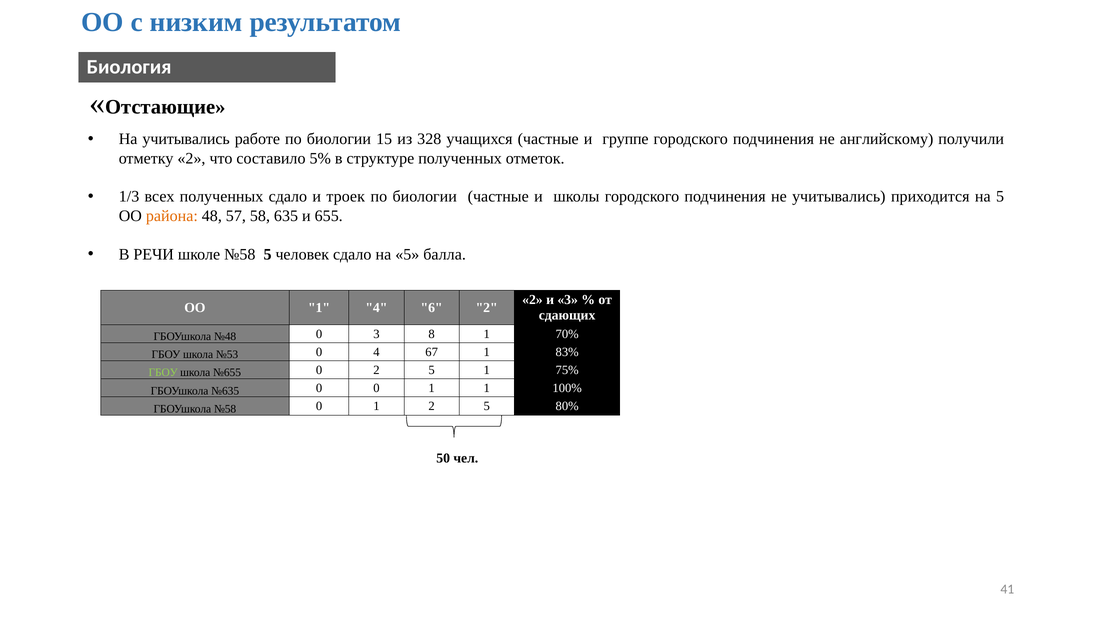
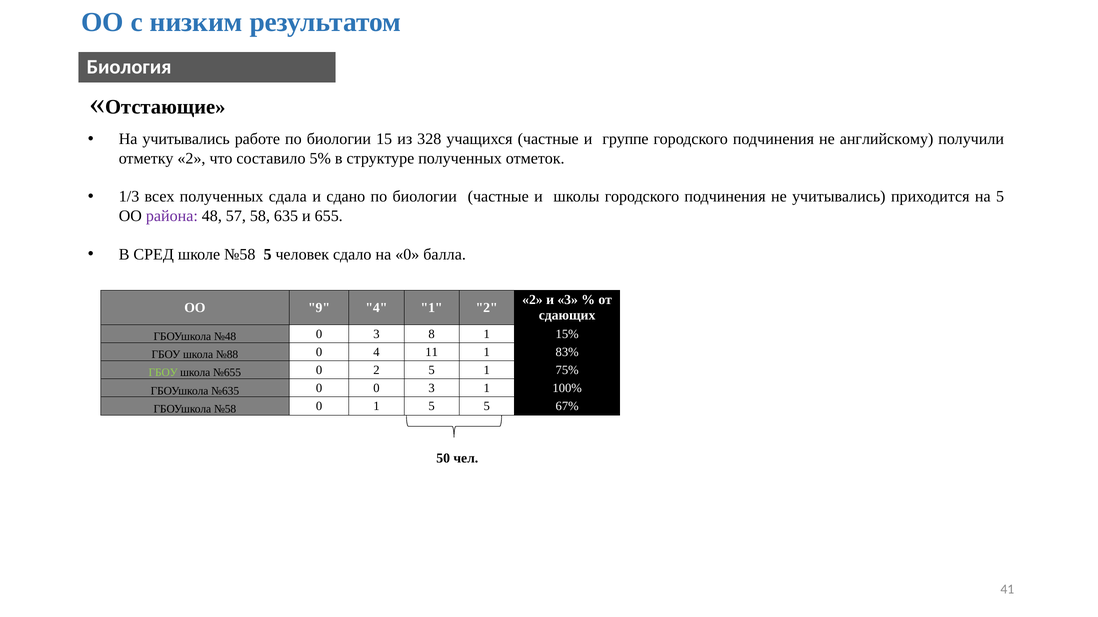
полученных сдало: сдало -> сдала
троек: троек -> сдано
района colour: orange -> purple
РЕЧИ: РЕЧИ -> СРЕД
сдало на 5: 5 -> 0
ОО 1: 1 -> 9
4 6: 6 -> 1
70%: 70% -> 15%
№53: №53 -> №88
67: 67 -> 11
0 0 1: 1 -> 3
1 2: 2 -> 5
80%: 80% -> 67%
